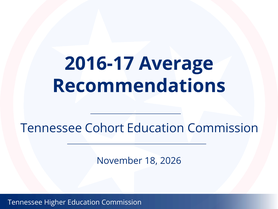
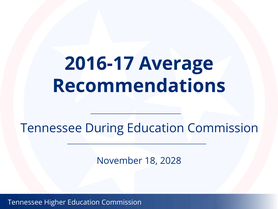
Cohort: Cohort -> During
2026: 2026 -> 2028
